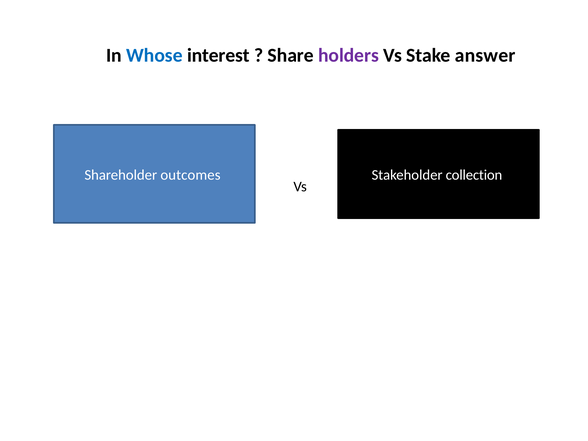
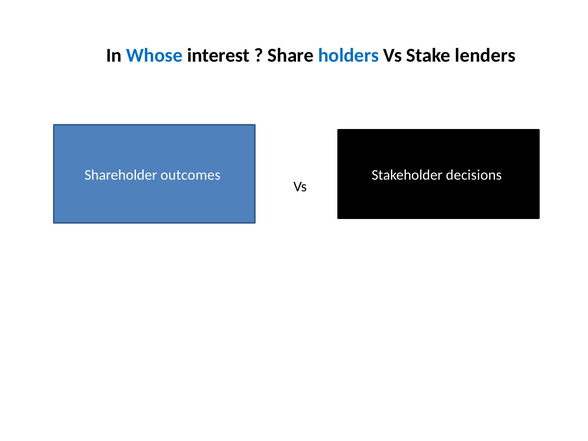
holders colour: purple -> blue
answer: answer -> lenders
collection: collection -> decisions
